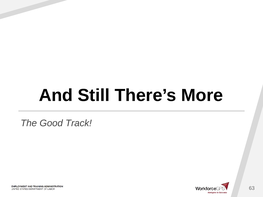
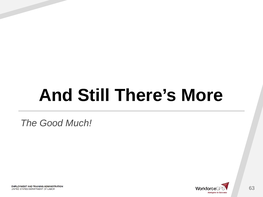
Track: Track -> Much
